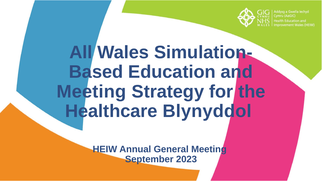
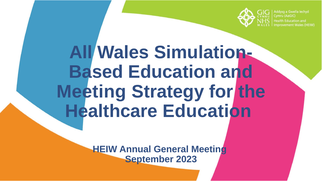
Healthcare Blynyddol: Blynyddol -> Education
